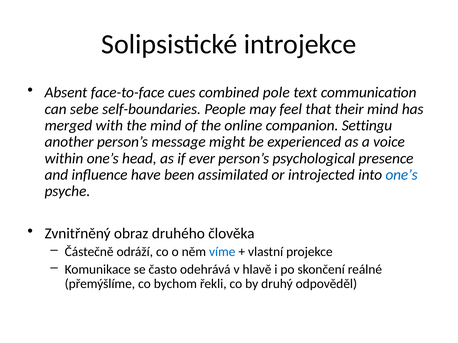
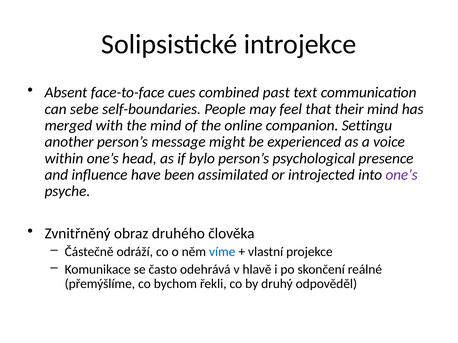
pole: pole -> past
ever: ever -> bylo
one’s at (402, 175) colour: blue -> purple
